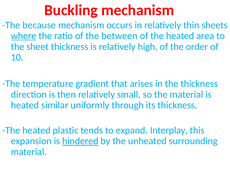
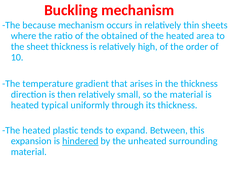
where underline: present -> none
between: between -> obtained
similar: similar -> typical
Interplay: Interplay -> Between
